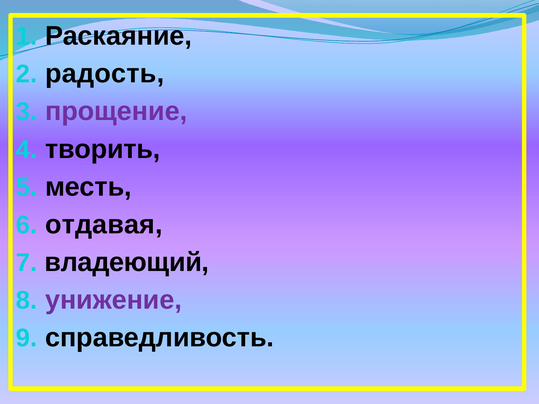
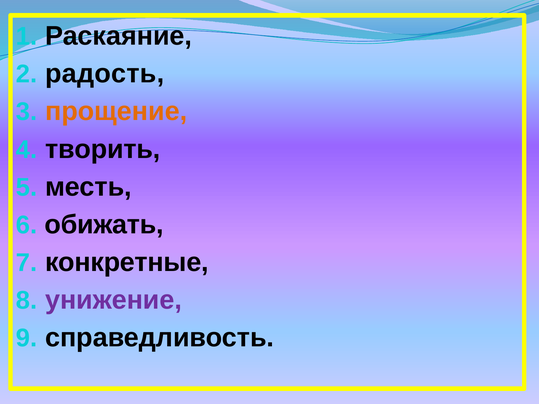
прощение colour: purple -> orange
отдавая: отдавая -> обижать
владеющий: владеющий -> конкретные
